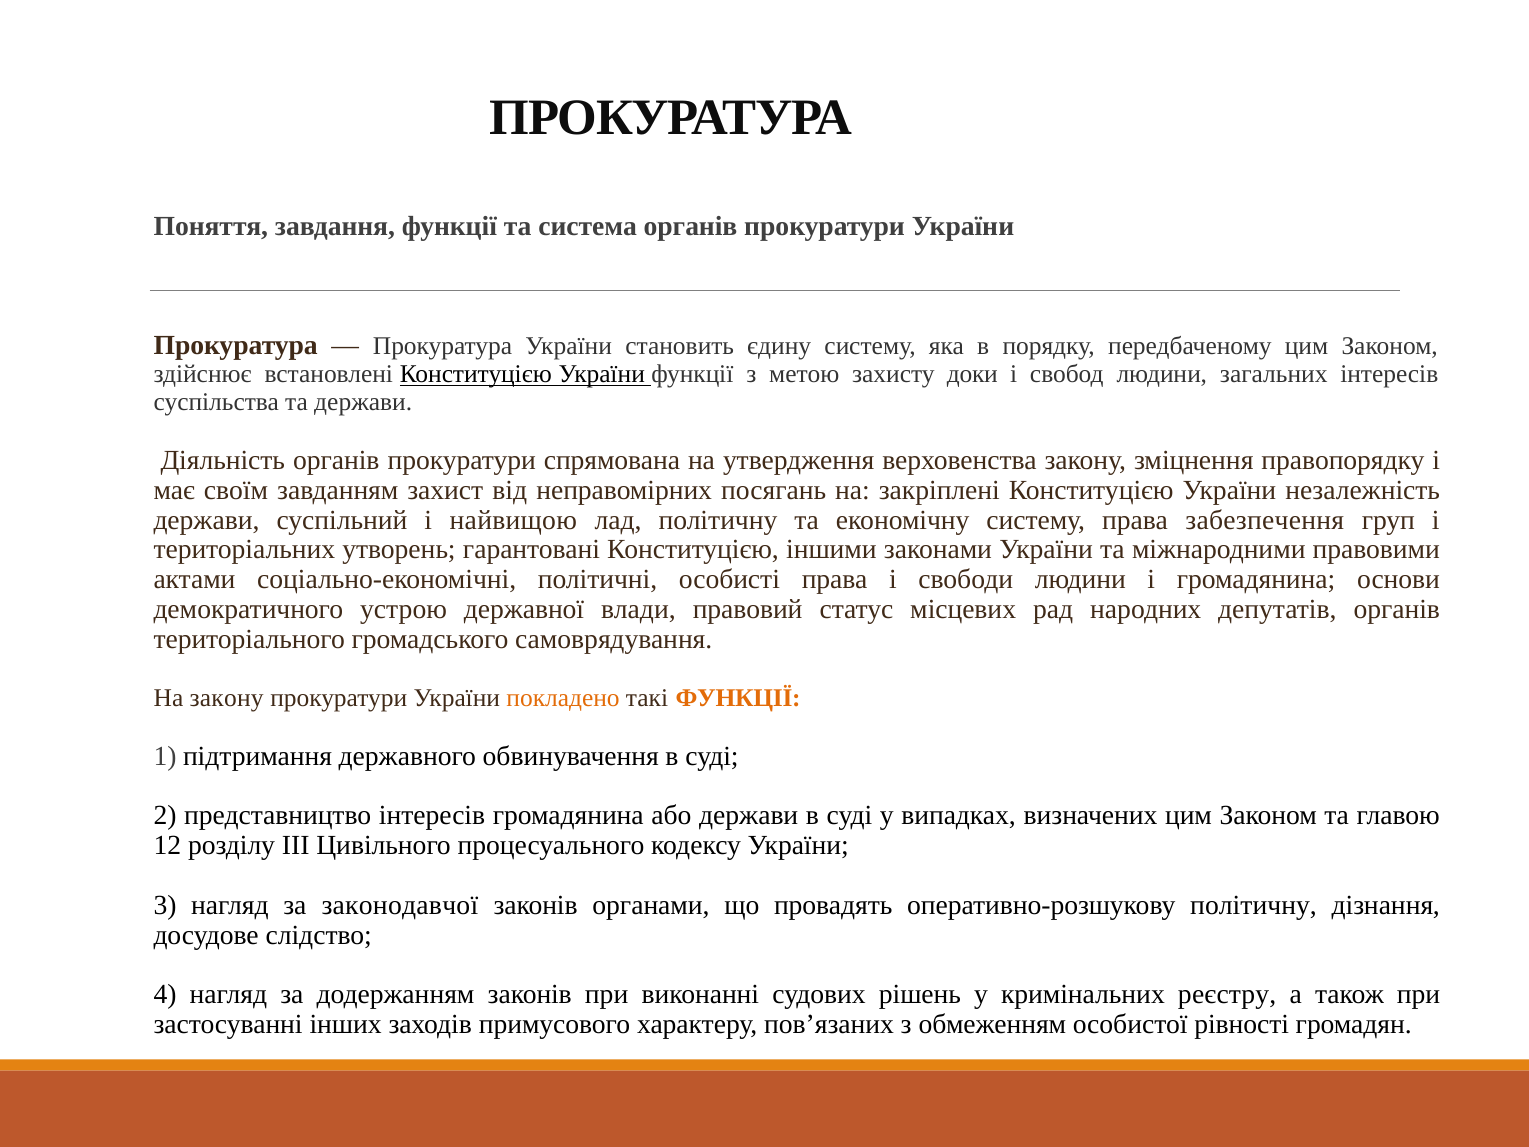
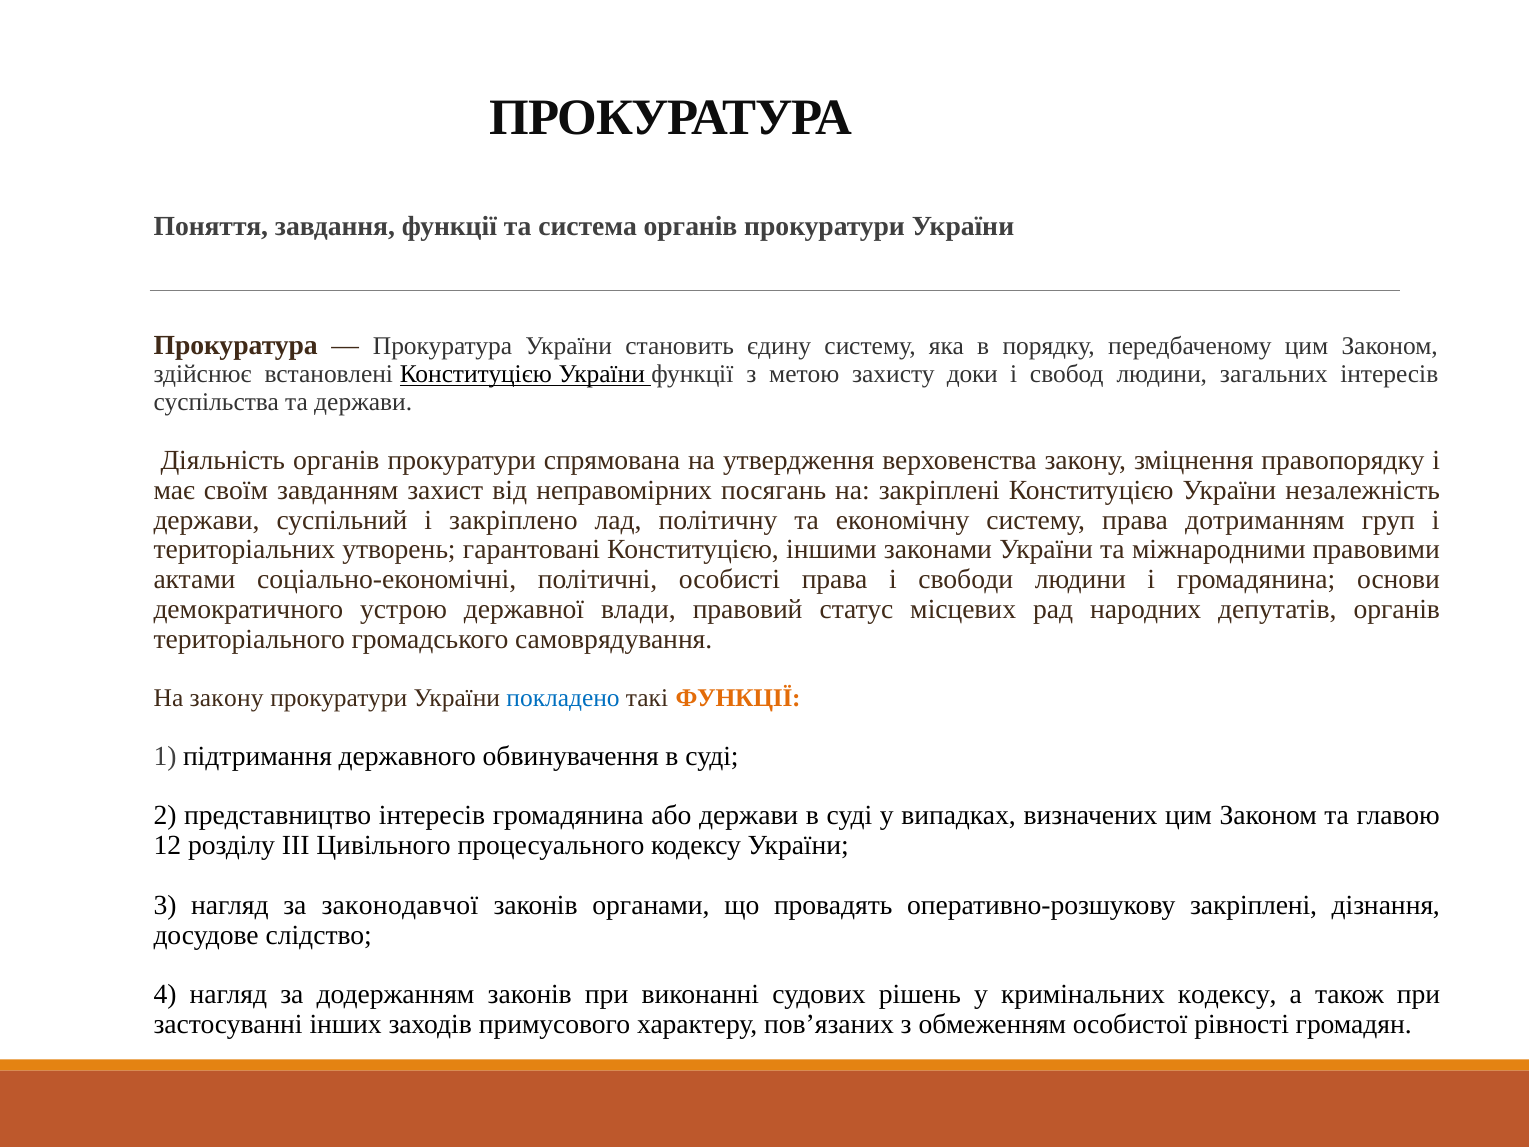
найвищою: найвищою -> закріплено
забезпечення: забезпечення -> дотриманням
покладено colour: orange -> blue
оперативно-розшукову політичну: політичну -> закріплені
кримінальних реєстру: реєстру -> кодексу
